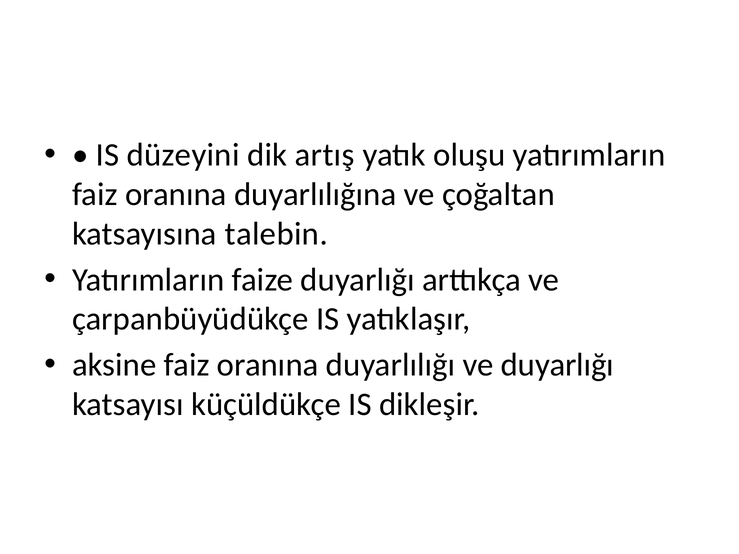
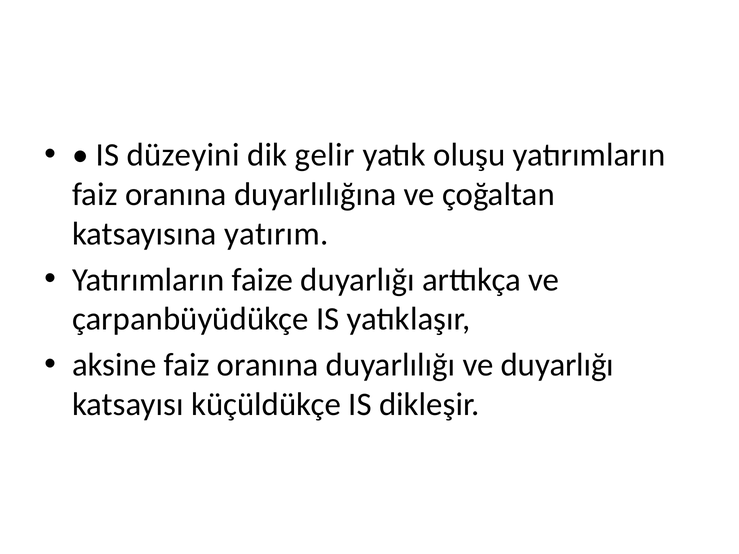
artış: artış -> gelir
talebin: talebin -> yatırım
